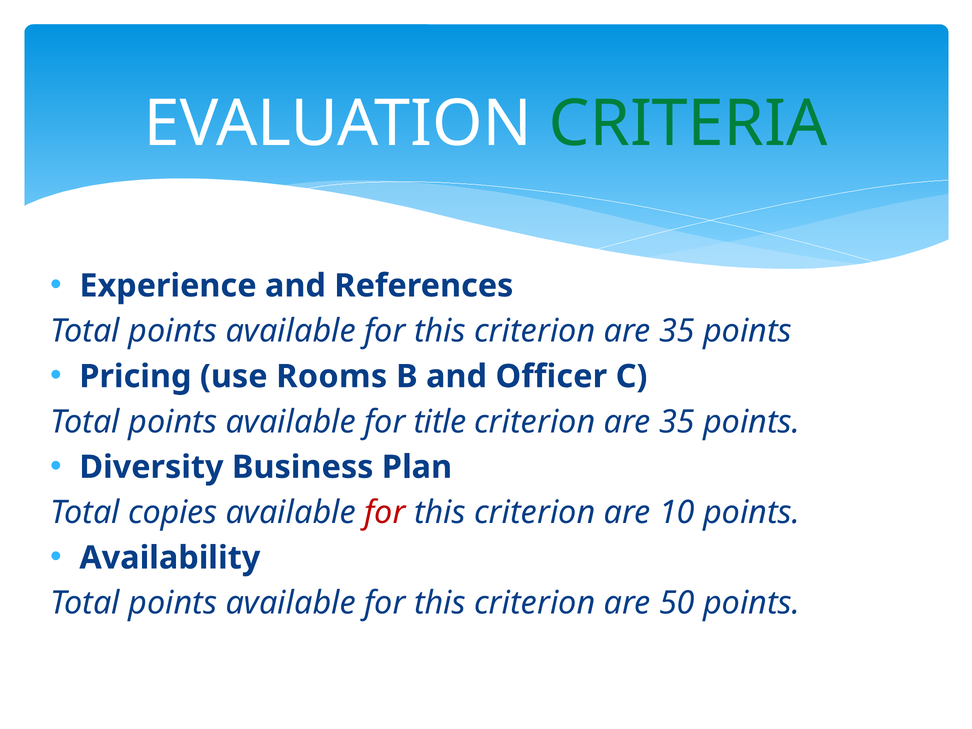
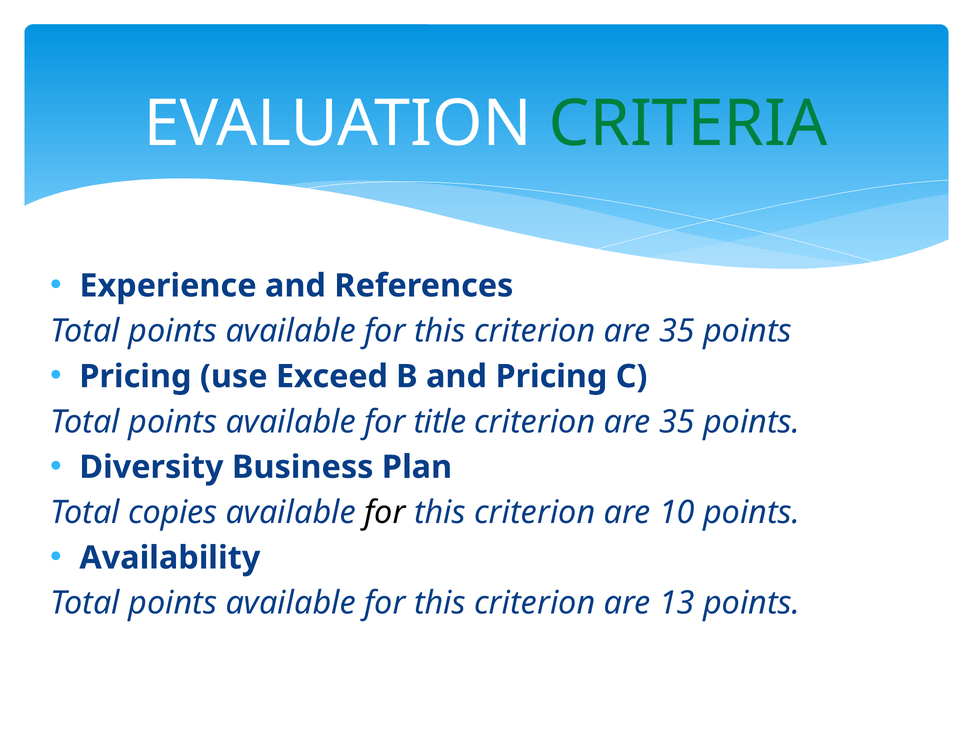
Rooms: Rooms -> Exceed
and Officer: Officer -> Pricing
for at (385, 513) colour: red -> black
50: 50 -> 13
